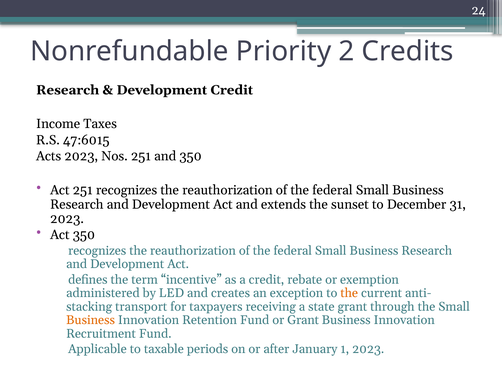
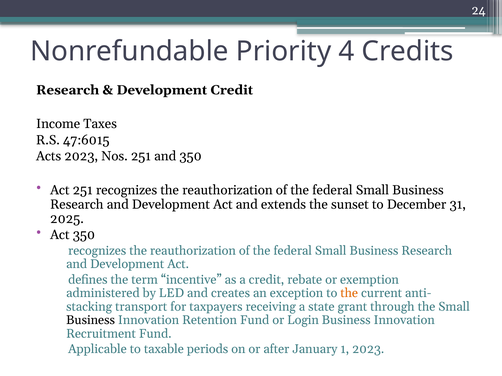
2: 2 -> 4
2023 at (67, 219): 2023 -> 2025
Business at (91, 321) colour: orange -> black
or Grant: Grant -> Login
